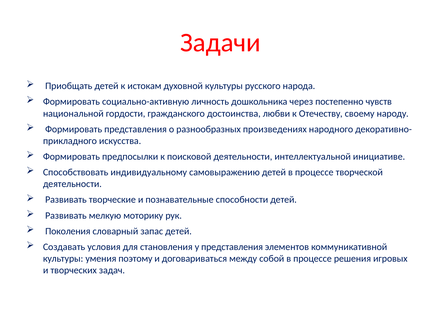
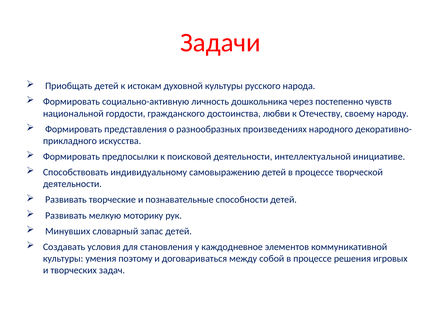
Поколения: Поколения -> Минувших
у представления: представления -> каждодневное
